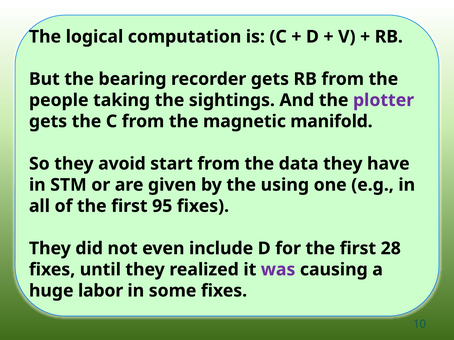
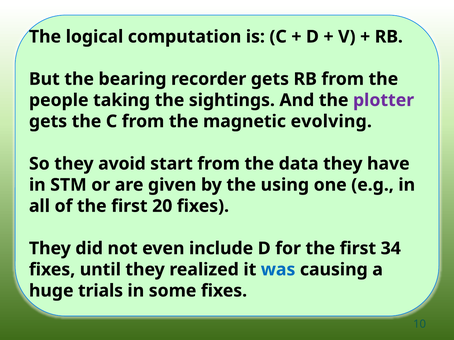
manifold: manifold -> evolving
95: 95 -> 20
28: 28 -> 34
was colour: purple -> blue
labor: labor -> trials
